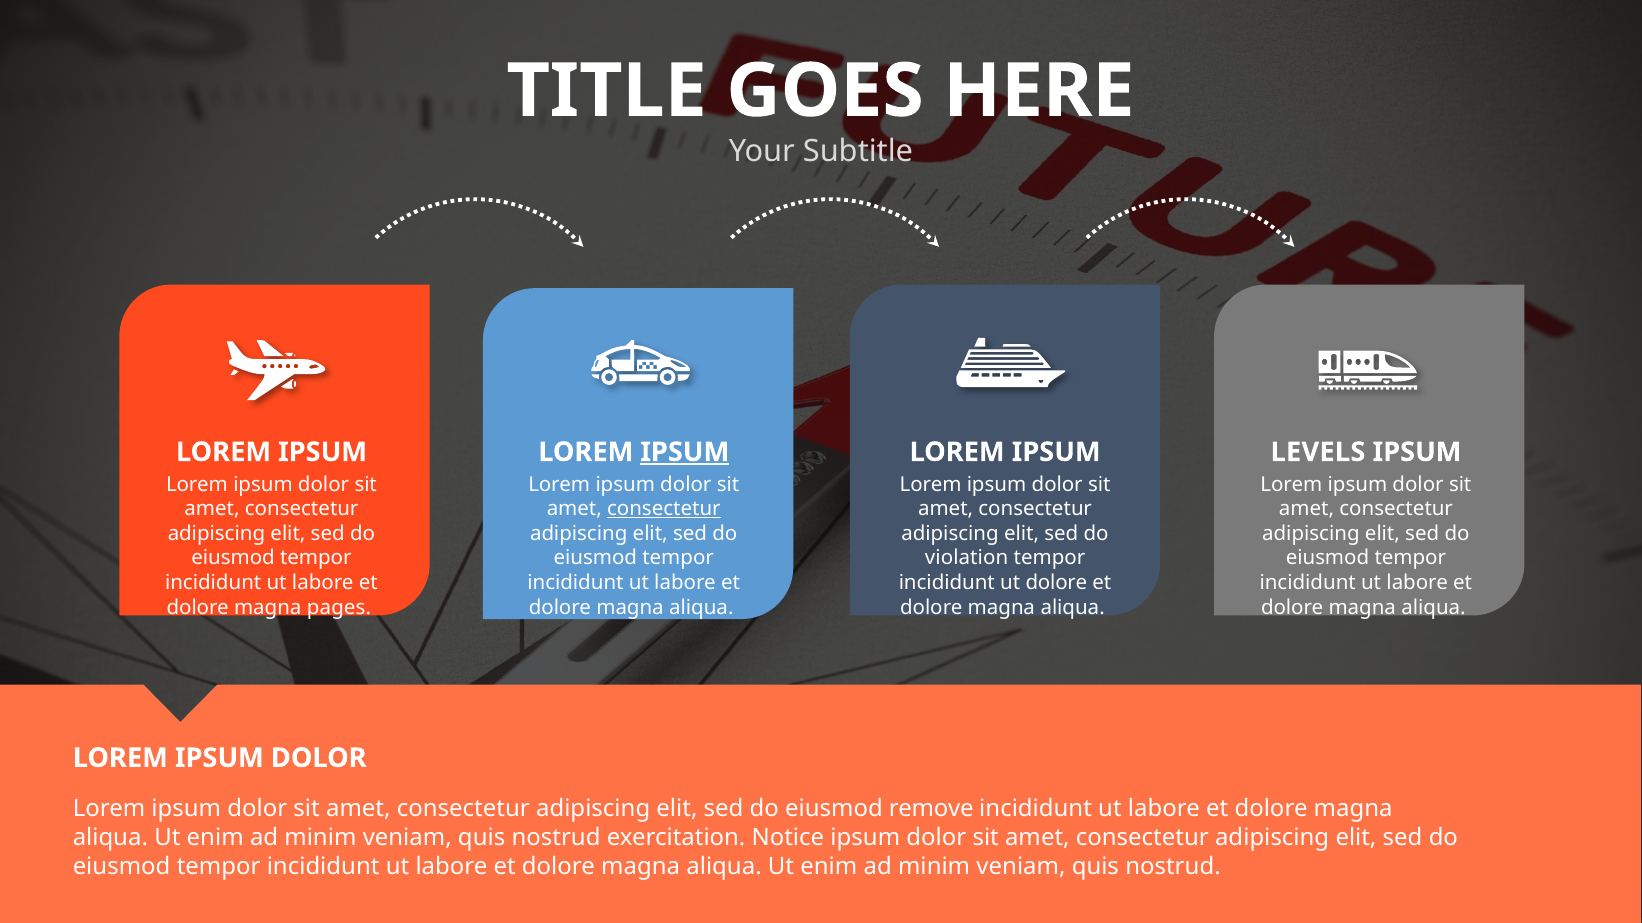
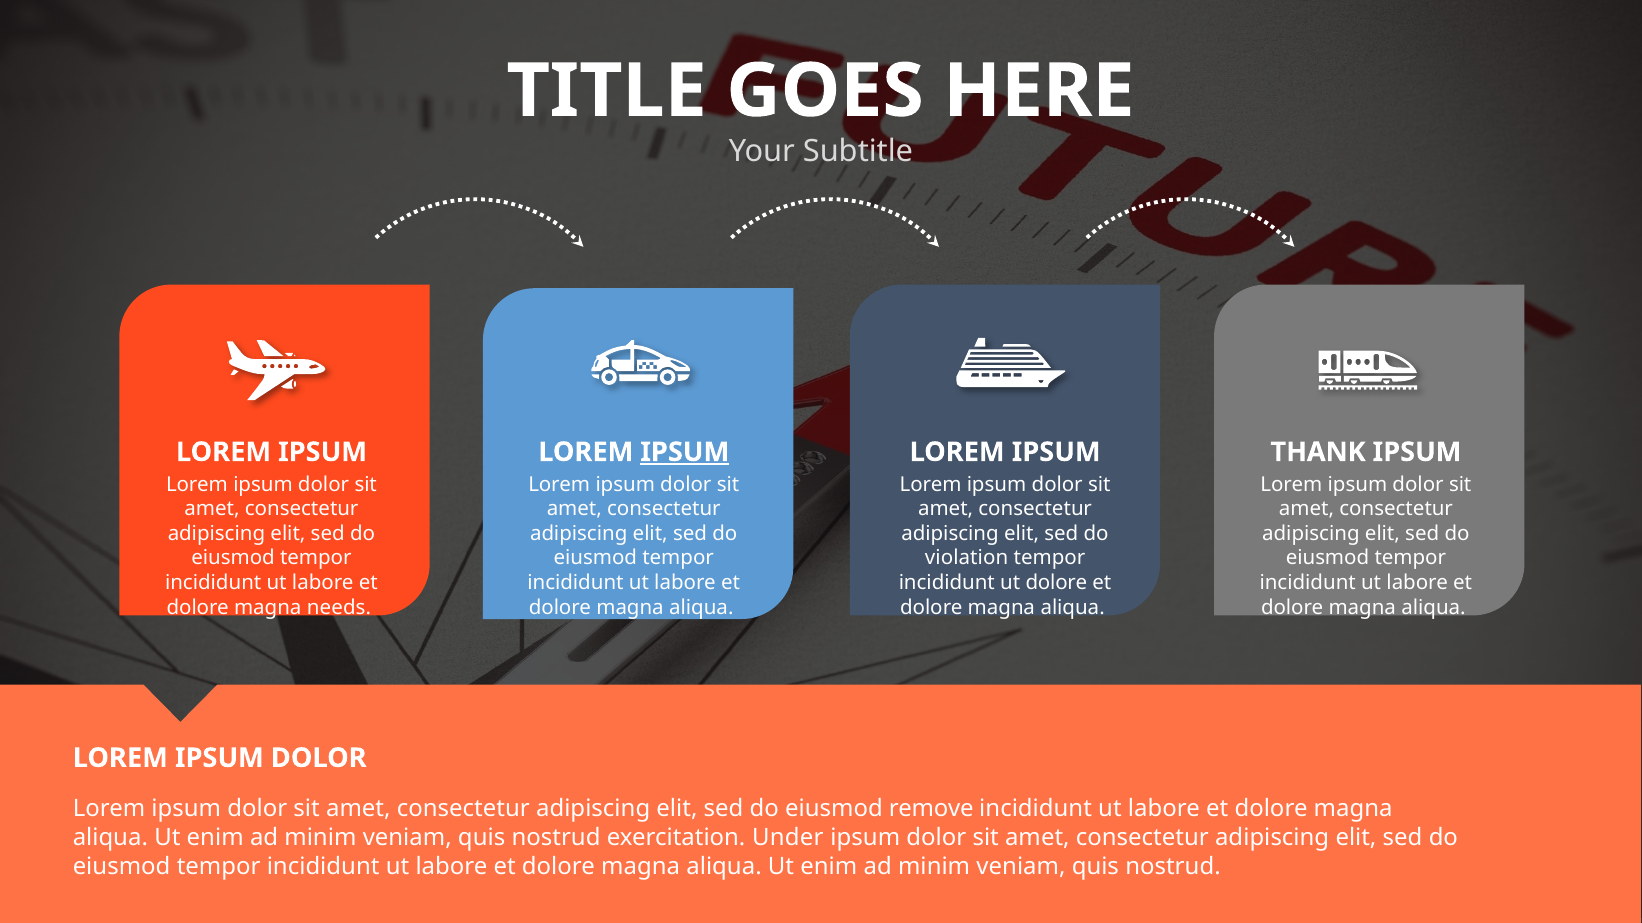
LEVELS: LEVELS -> THANK
consectetur at (664, 509) underline: present -> none
pages: pages -> needs
Notice: Notice -> Under
